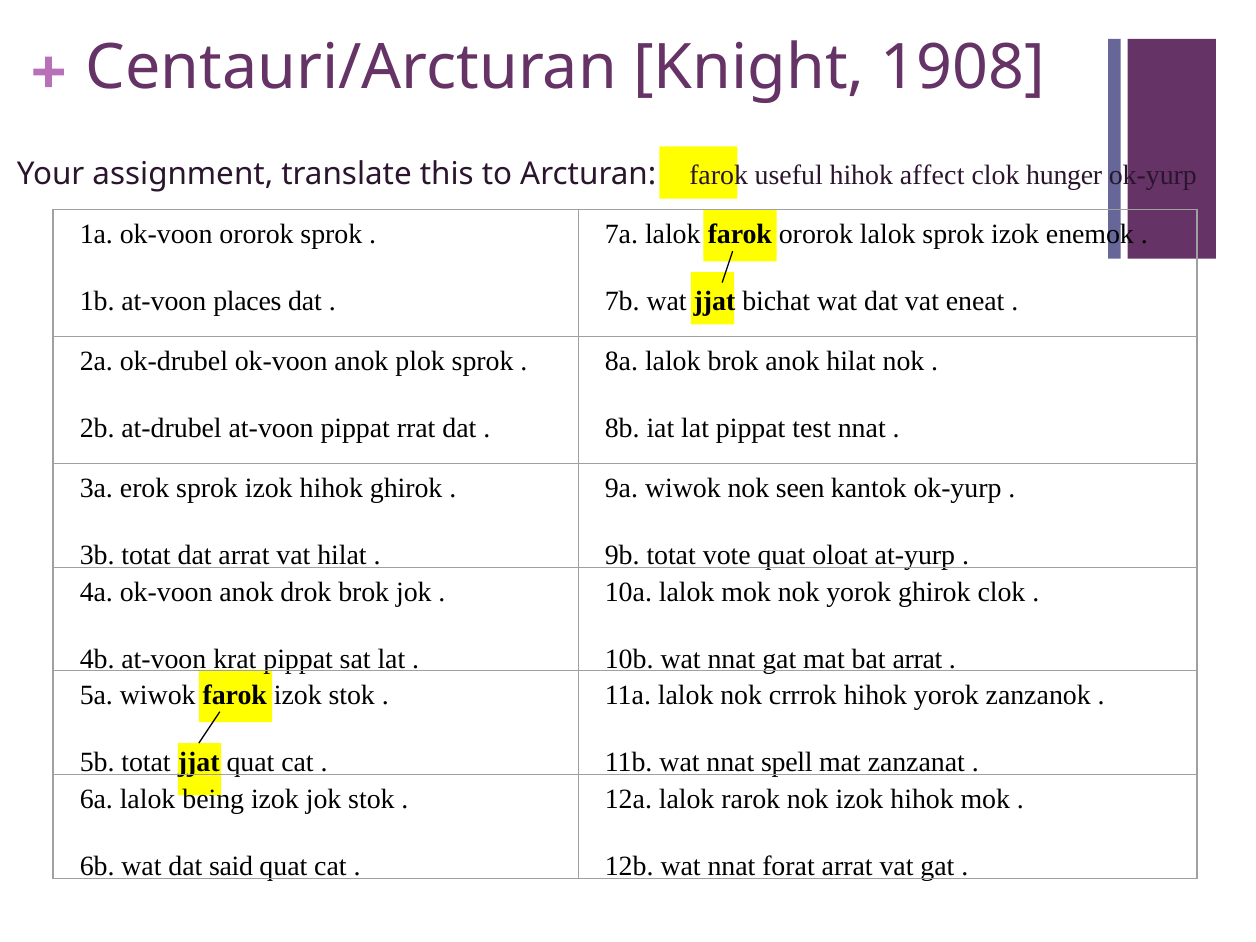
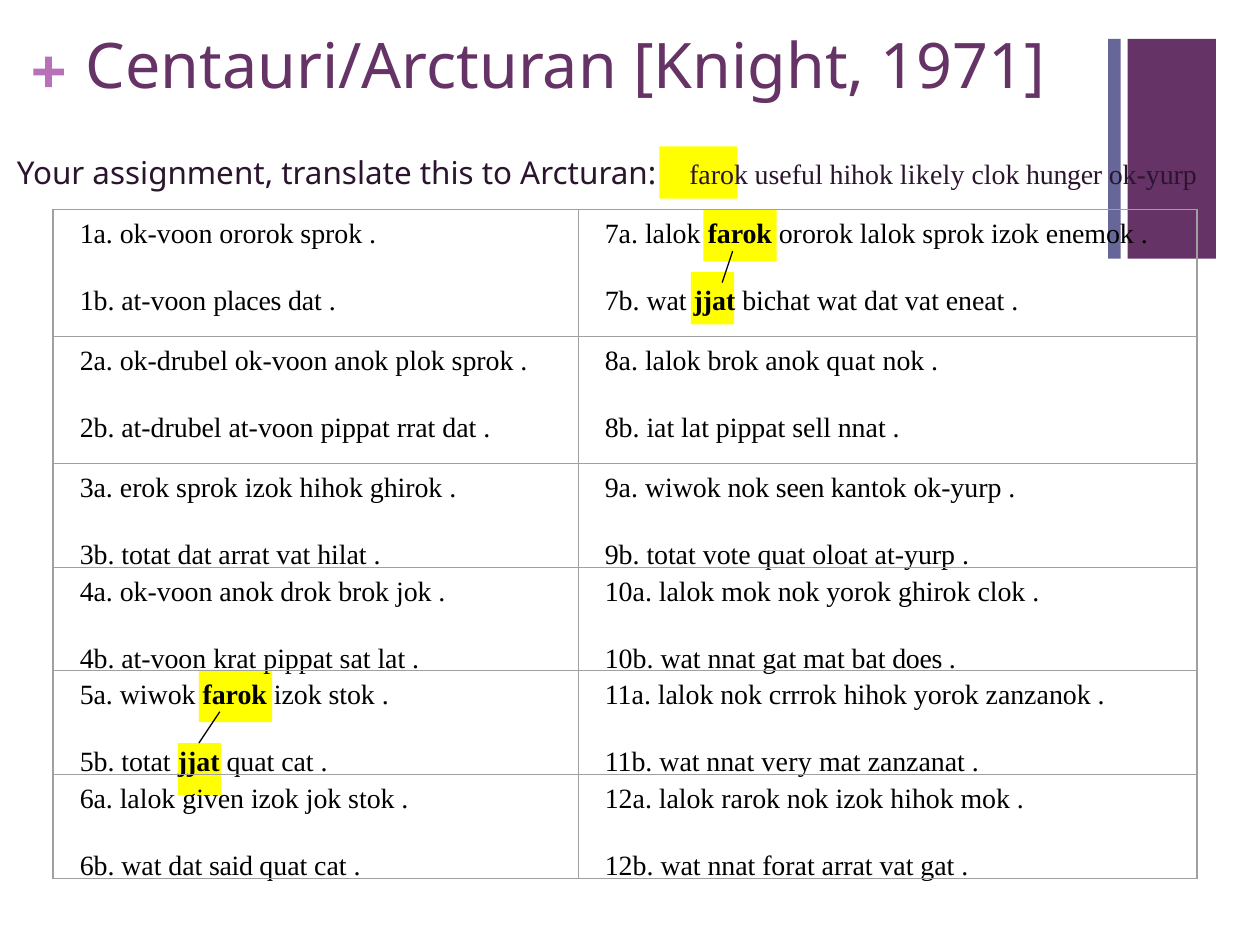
1908: 1908 -> 1971
affect: affect -> likely
anok hilat: hilat -> quat
test: test -> sell
bat arrat: arrat -> does
spell: spell -> very
being: being -> given
